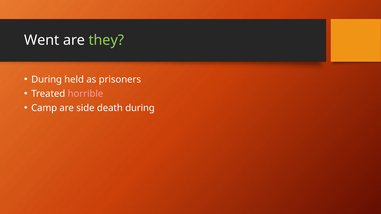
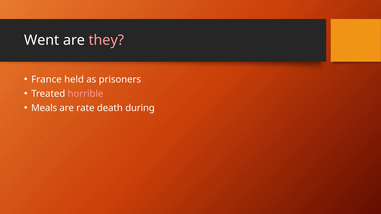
they colour: light green -> pink
During at (47, 80): During -> France
Camp: Camp -> Meals
side: side -> rate
